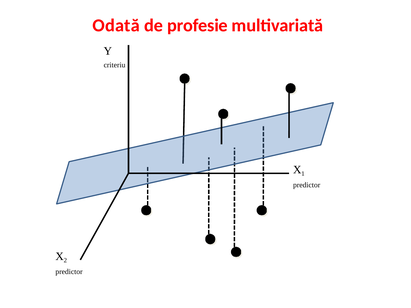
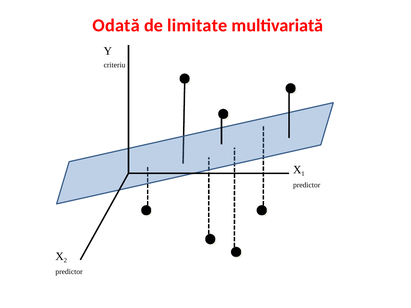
profesie: profesie -> limitate
